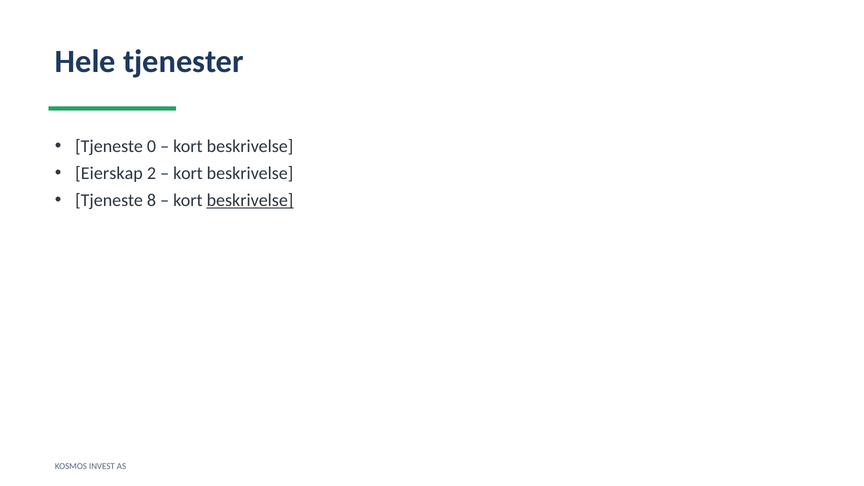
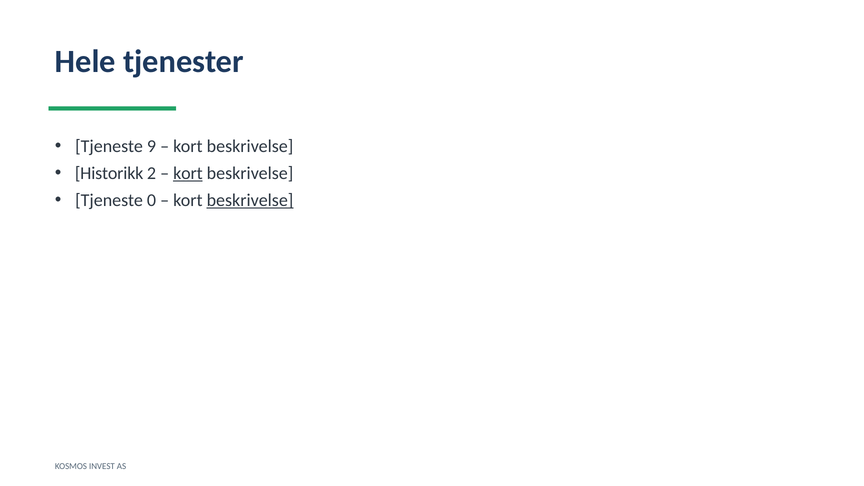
0: 0 -> 9
Eierskap: Eierskap -> Historikk
kort at (188, 173) underline: none -> present
8: 8 -> 0
